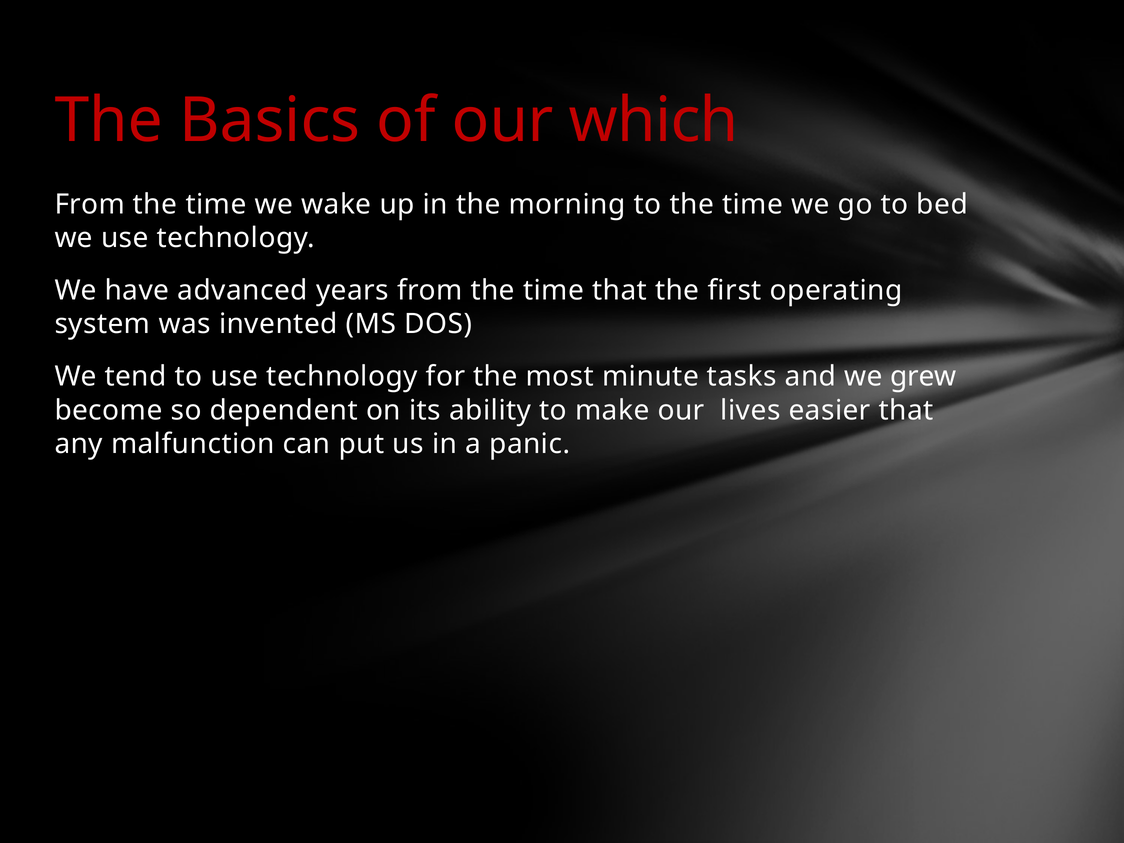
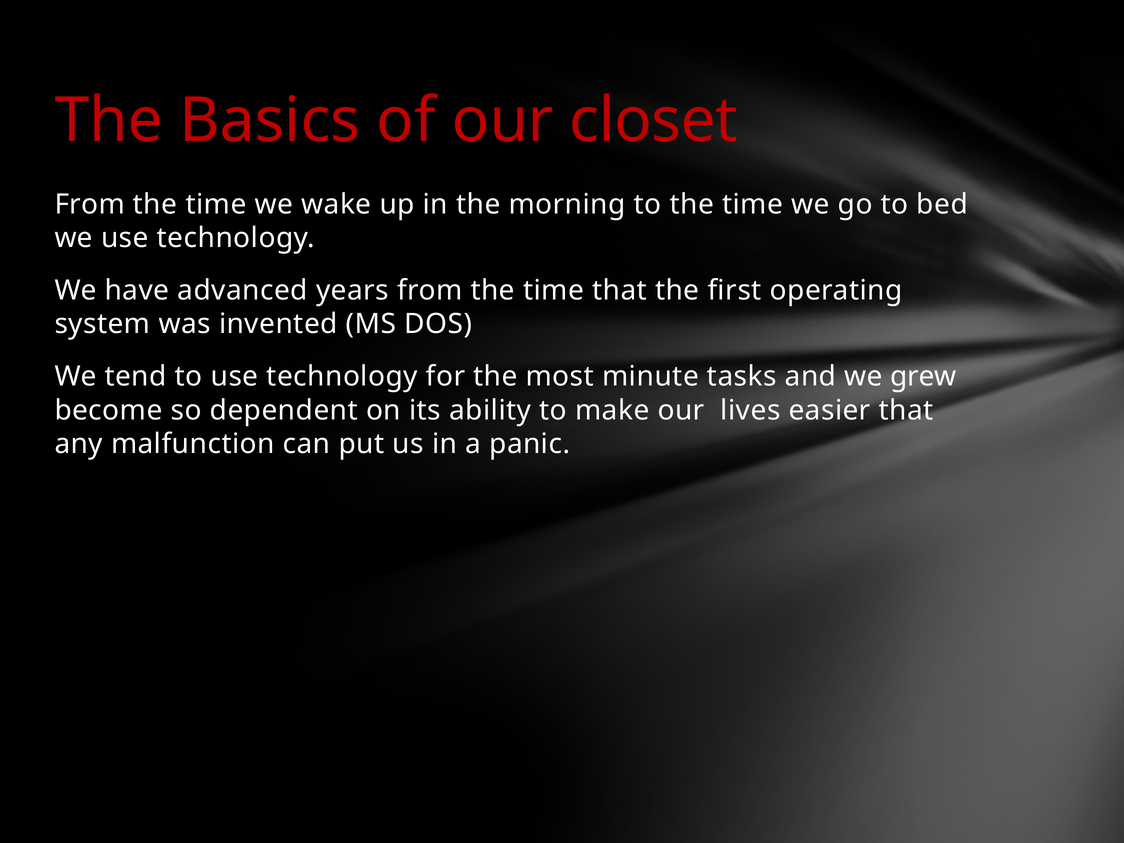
which: which -> closet
